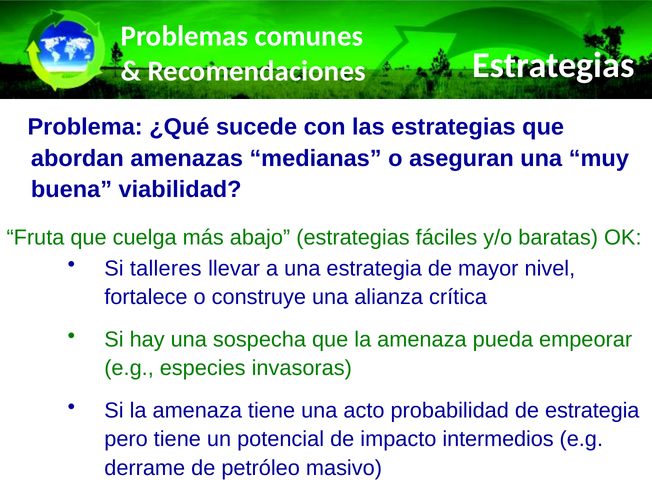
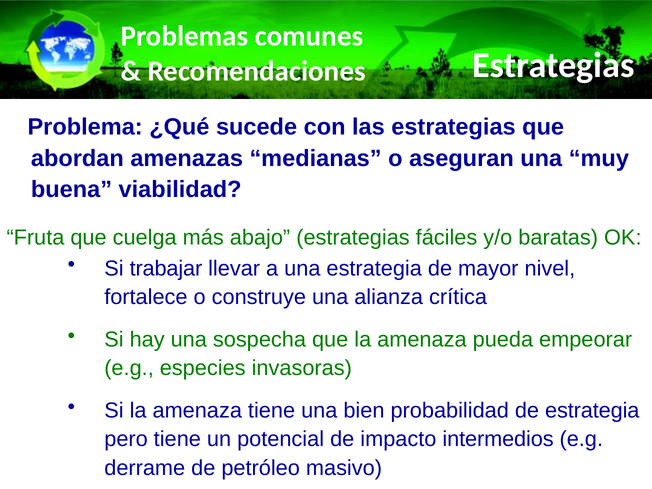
talleres: talleres -> trabajar
acto: acto -> bien
